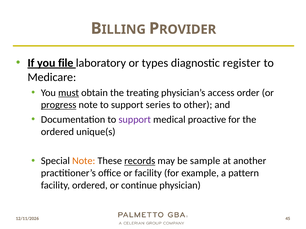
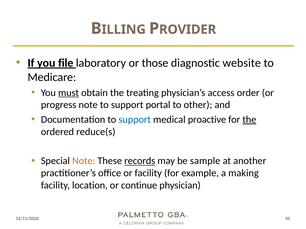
types: types -> those
register: register -> website
progress underline: present -> none
series: series -> portal
support at (135, 120) colour: purple -> blue
the at (249, 120) underline: none -> present
unique(s: unique(s -> reduce(s
pattern: pattern -> making
facility ordered: ordered -> location
